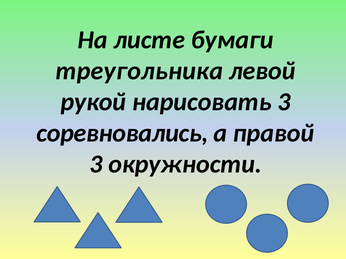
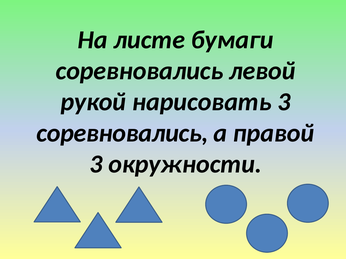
треугольника at (139, 71): треугольника -> соревновались
